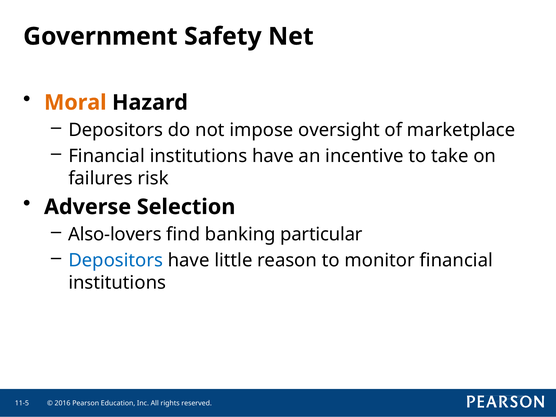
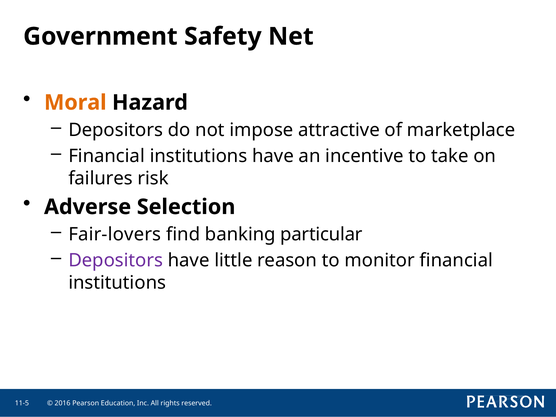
oversight: oversight -> attractive
Also-lovers: Also-lovers -> Fair-lovers
Depositors at (116, 260) colour: blue -> purple
